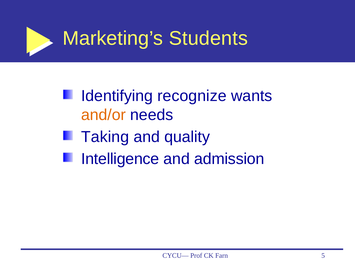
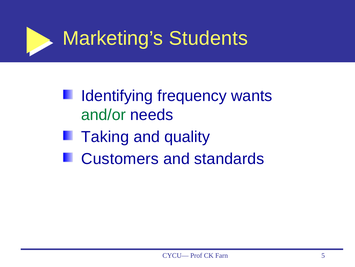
recognize: recognize -> frequency
and/or colour: orange -> green
Intelligence: Intelligence -> Customers
admission: admission -> standards
